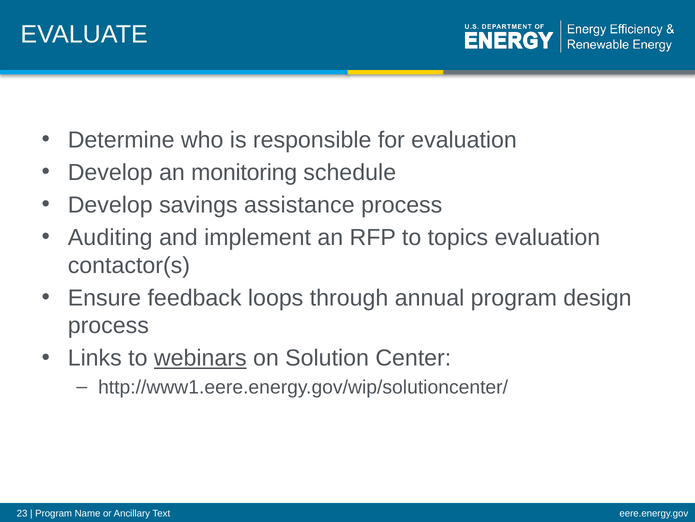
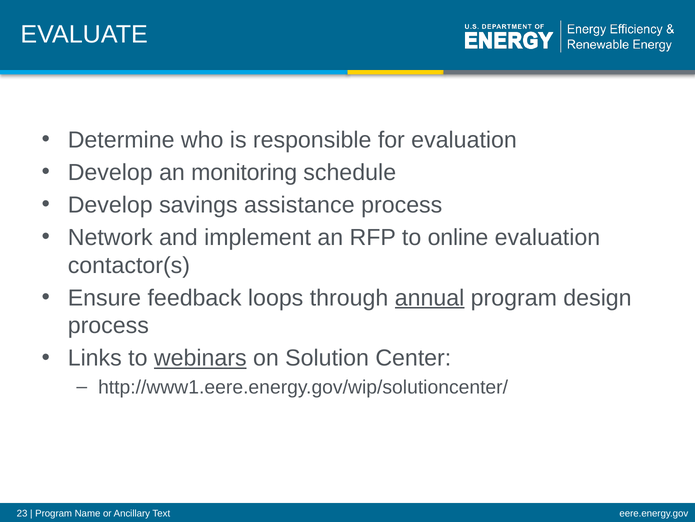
Auditing: Auditing -> Network
topics: topics -> online
annual underline: none -> present
